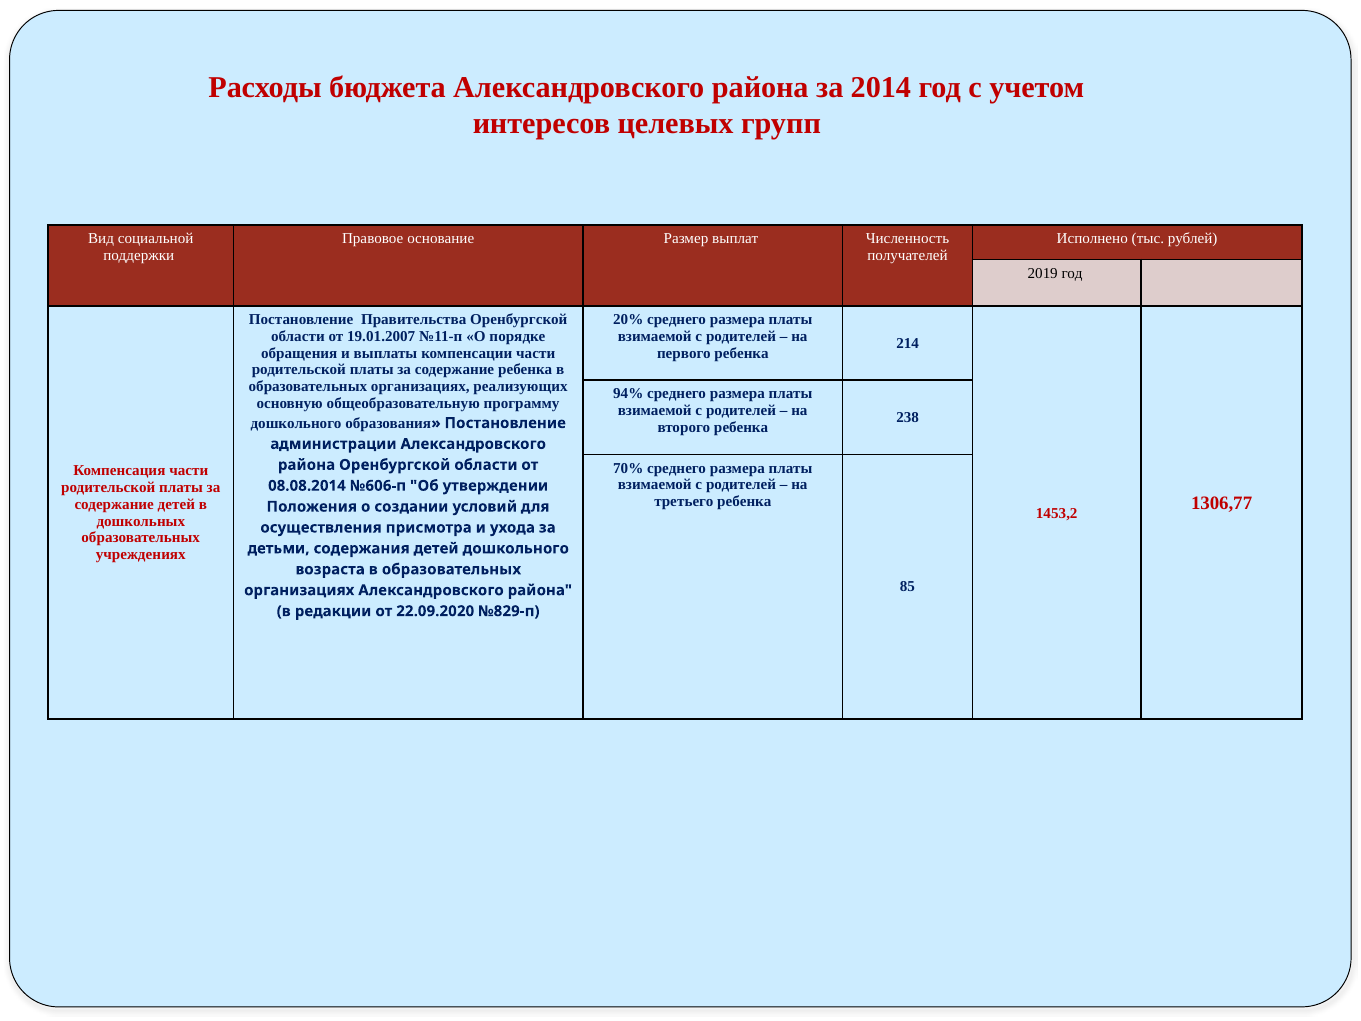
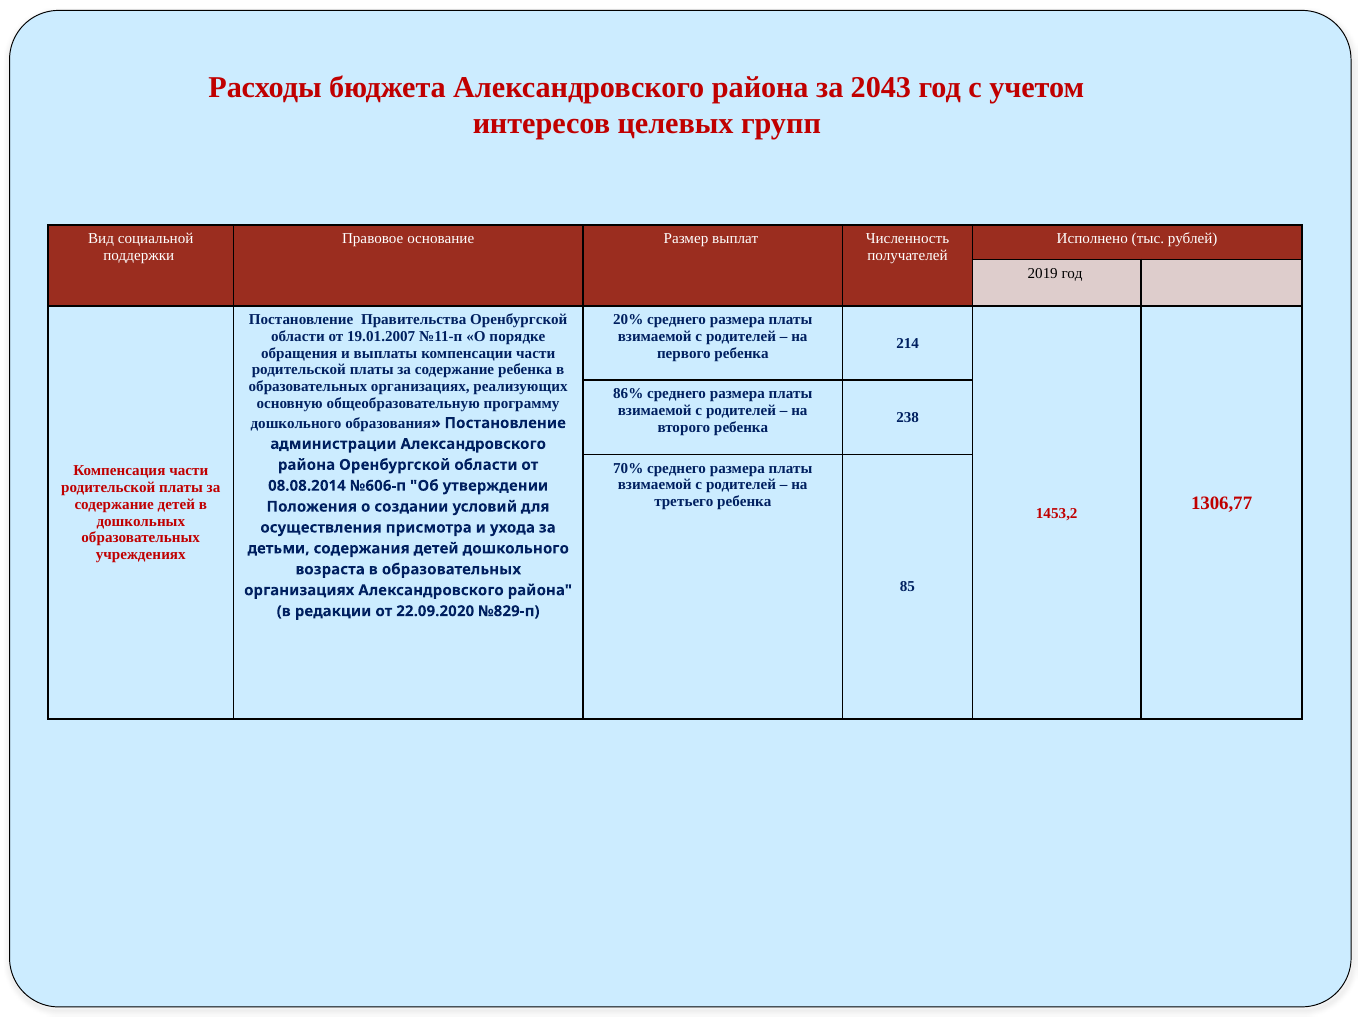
2014: 2014 -> 2043
94%: 94% -> 86%
